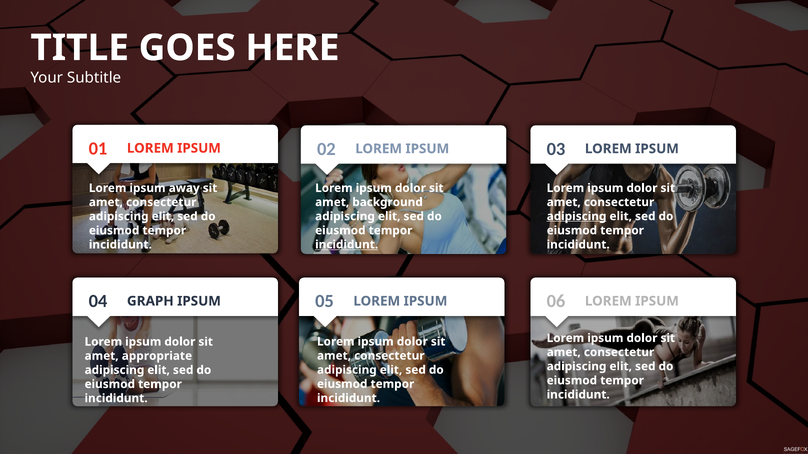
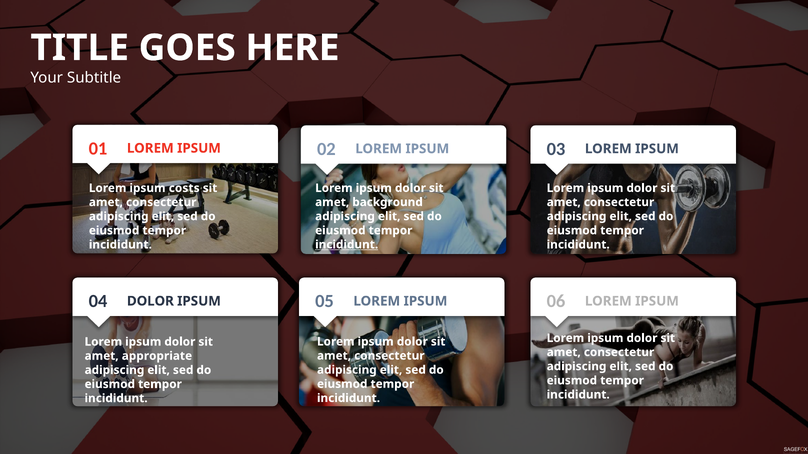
away: away -> costs
adipiscing at (577, 217) underline: present -> none
04 GRAPH: GRAPH -> DOLOR
